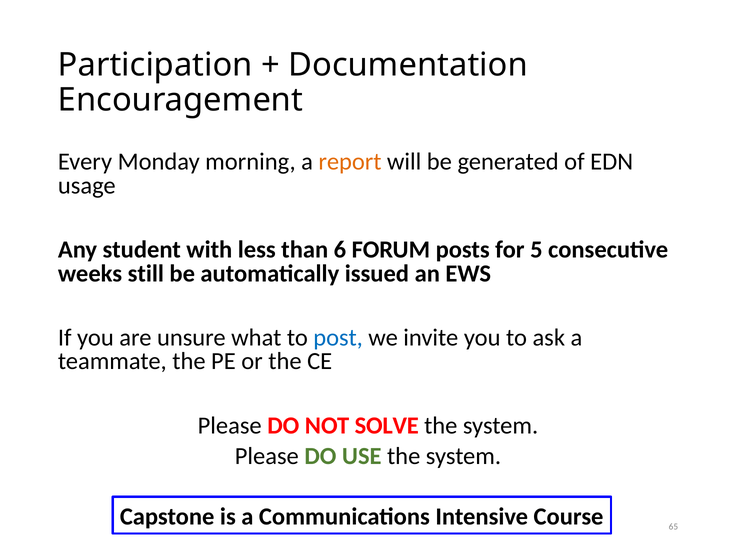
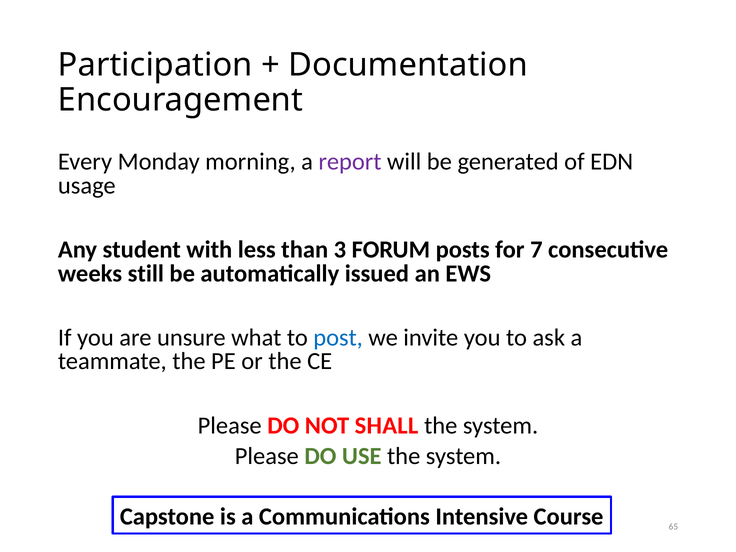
report colour: orange -> purple
6: 6 -> 3
5: 5 -> 7
SOLVE: SOLVE -> SHALL
